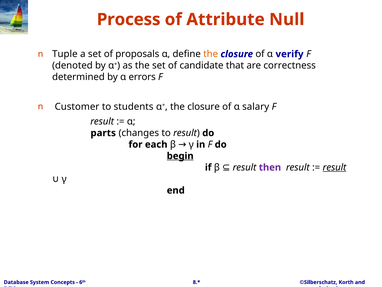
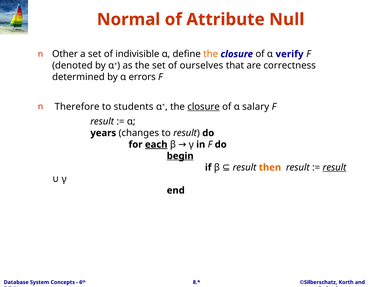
Process: Process -> Normal
Tuple: Tuple -> Other
proposals: proposals -> indivisible
candidate: candidate -> ourselves
Customer: Customer -> Therefore
closure at (204, 107) underline: none -> present
parts: parts -> years
each underline: none -> present
then colour: purple -> orange
